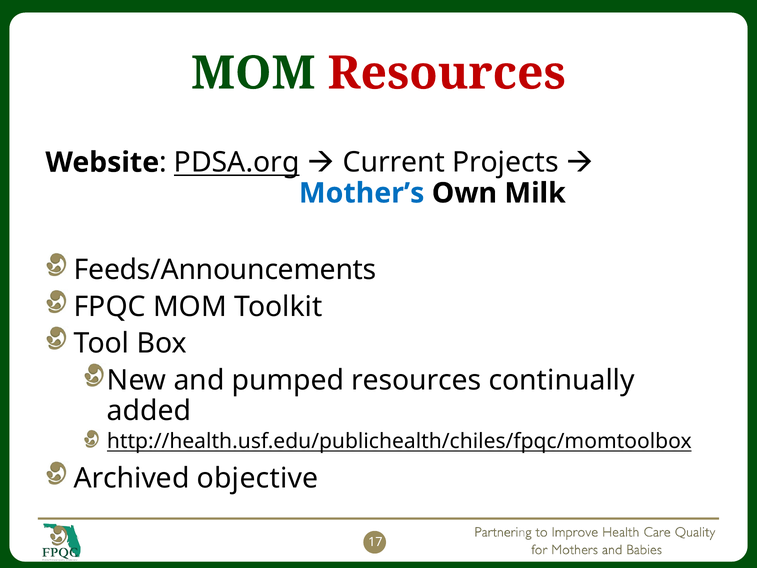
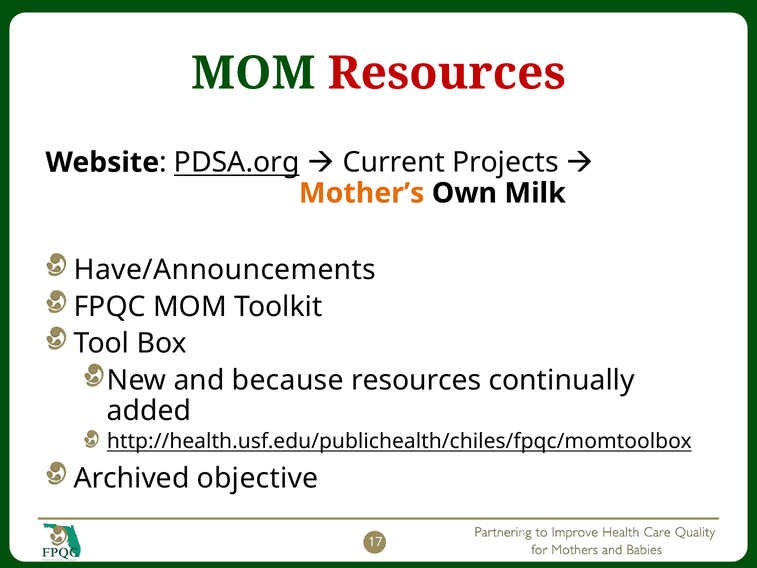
Mother’s colour: blue -> orange
Feeds/Announcements: Feeds/Announcements -> Have/Announcements
pumped: pumped -> because
